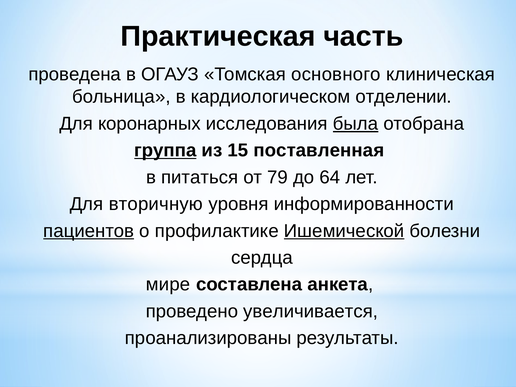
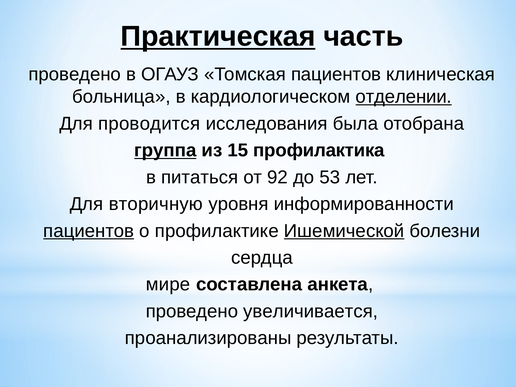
Практическая underline: none -> present
проведена at (75, 74): проведена -> проведено
Томская основного: основного -> пациентов
отделении underline: none -> present
коронарных: коронарных -> проводится
была underline: present -> none
поставленная: поставленная -> профилактика
79: 79 -> 92
64: 64 -> 53
